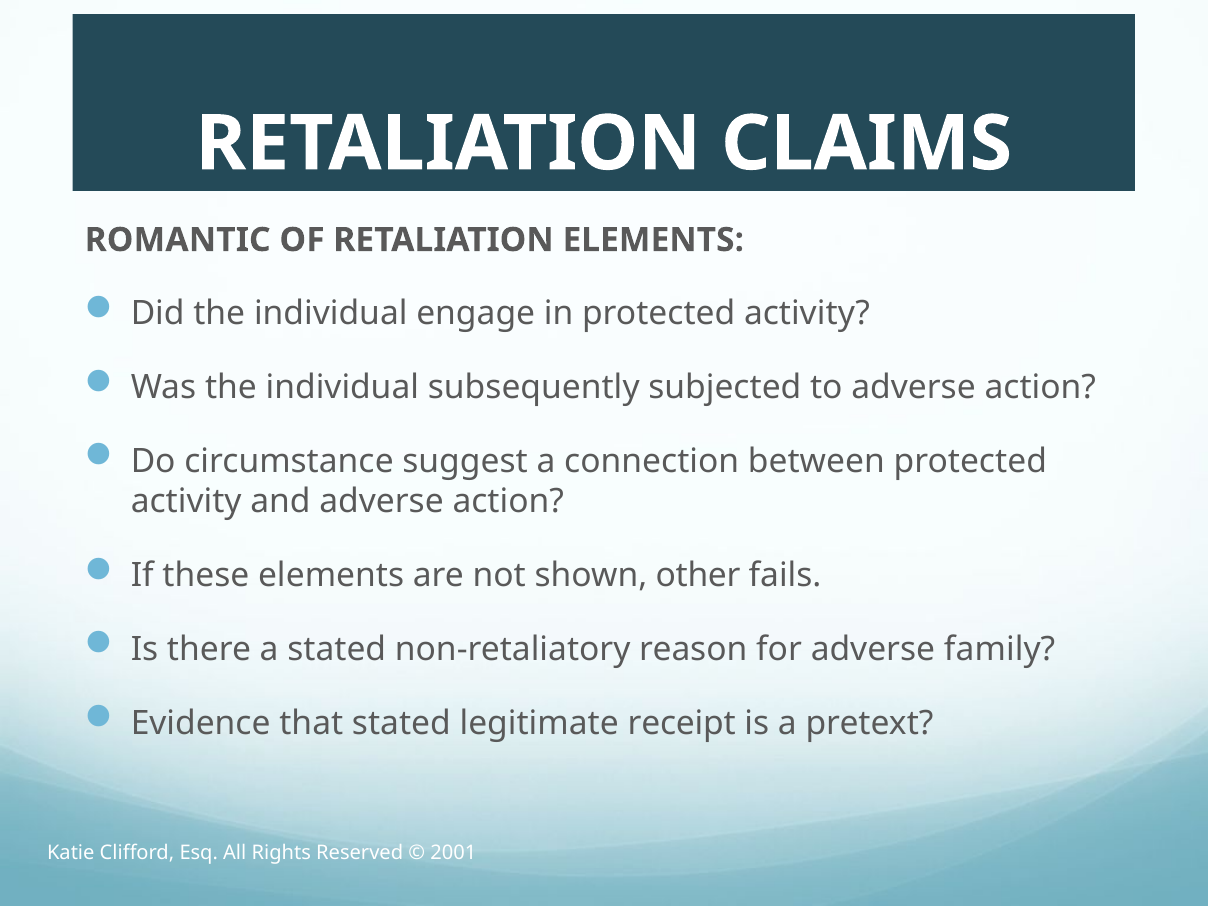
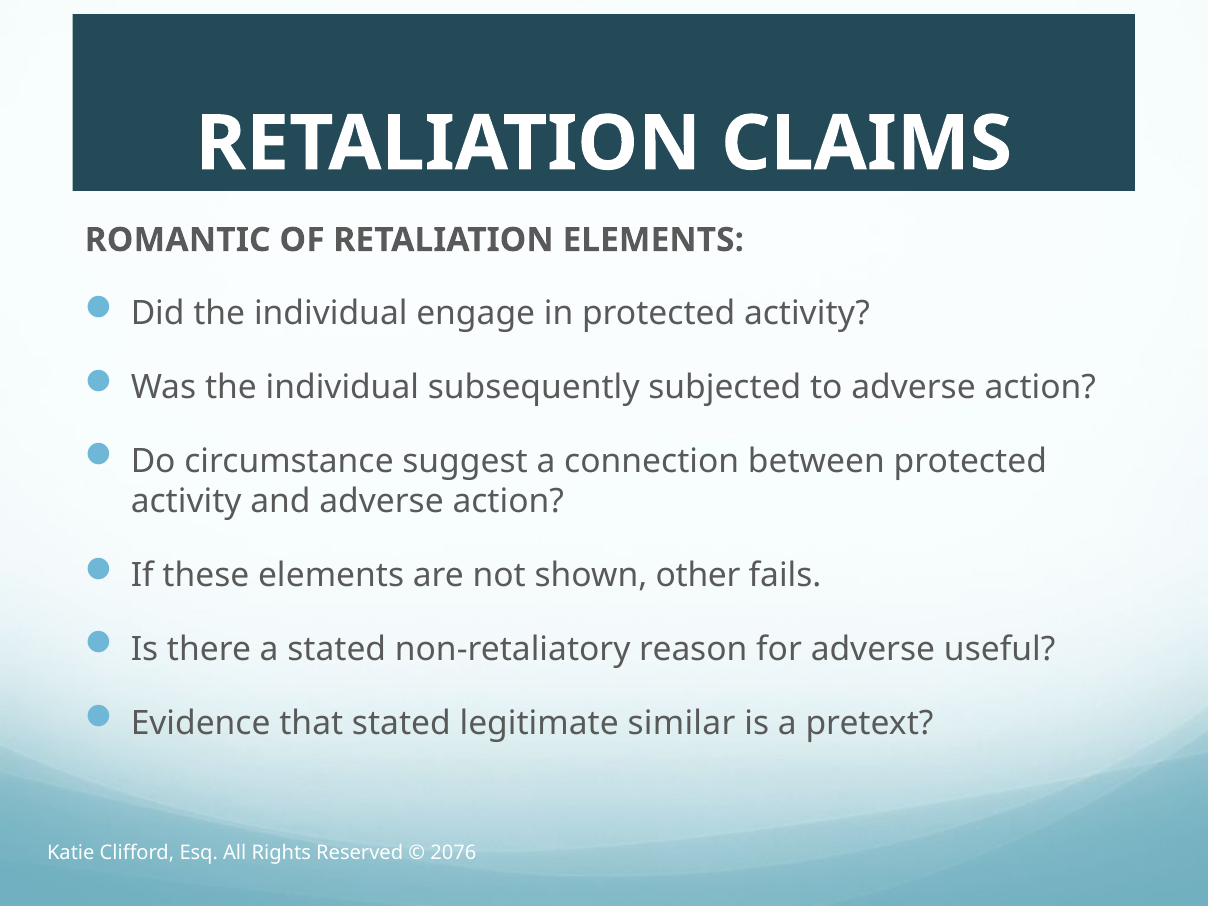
family: family -> useful
receipt: receipt -> similar
2001: 2001 -> 2076
